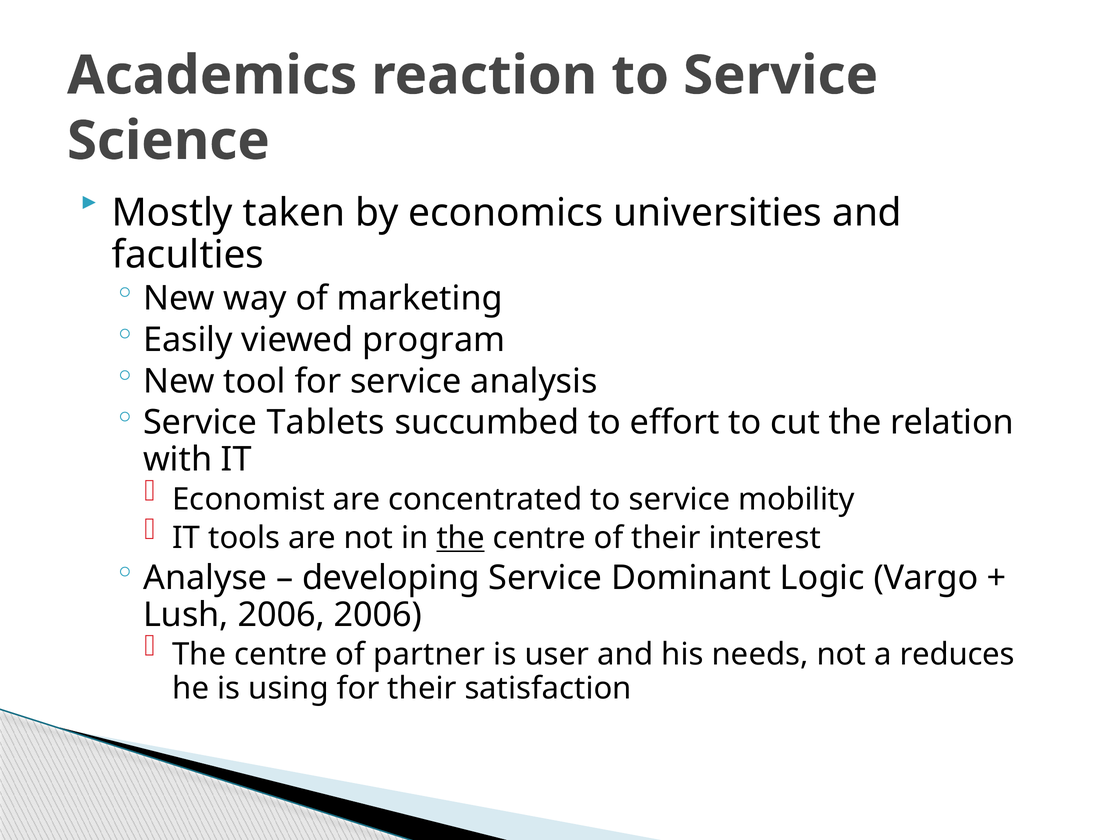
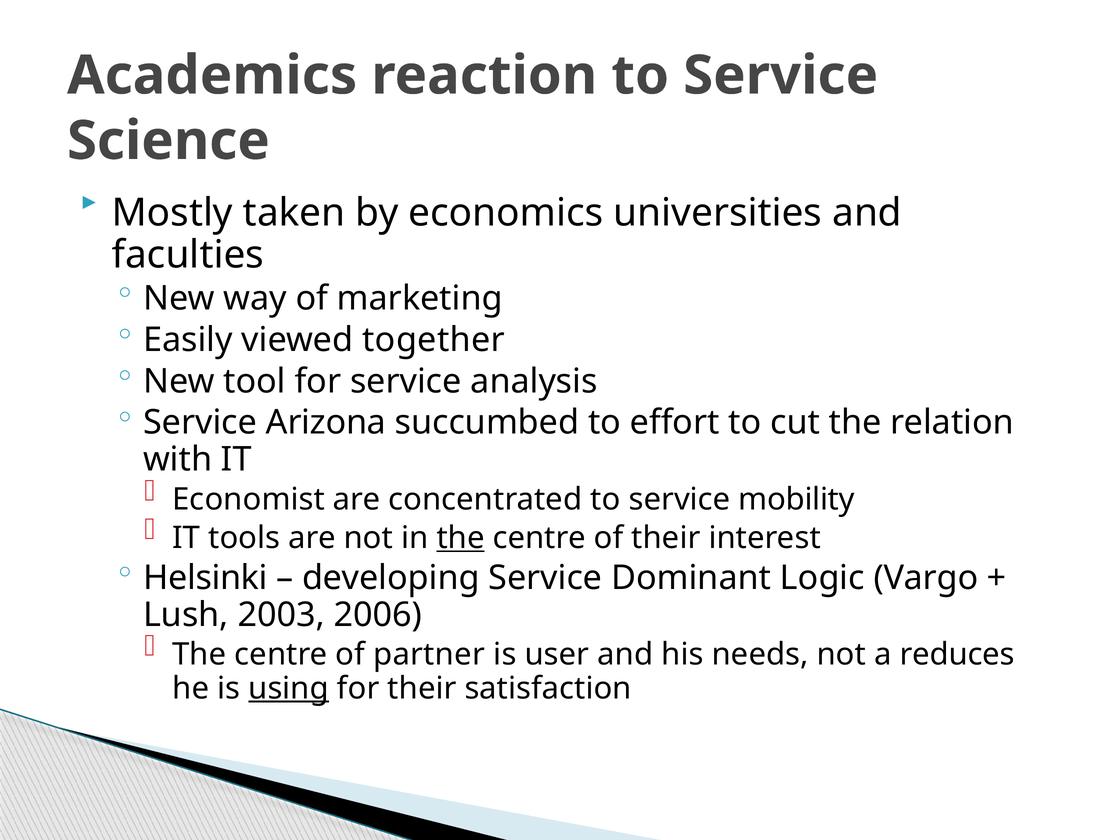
program: program -> together
Tablets: Tablets -> Arizona
Analyse: Analyse -> Helsinki
Lush 2006: 2006 -> 2003
using underline: none -> present
